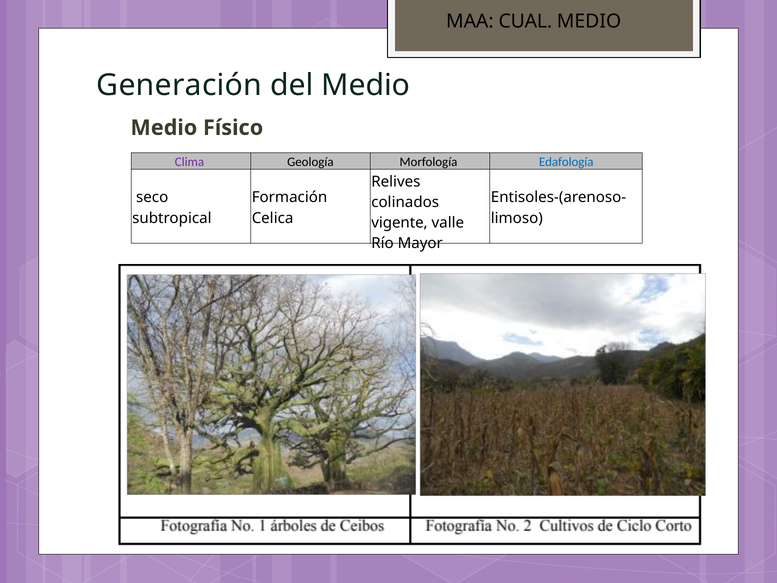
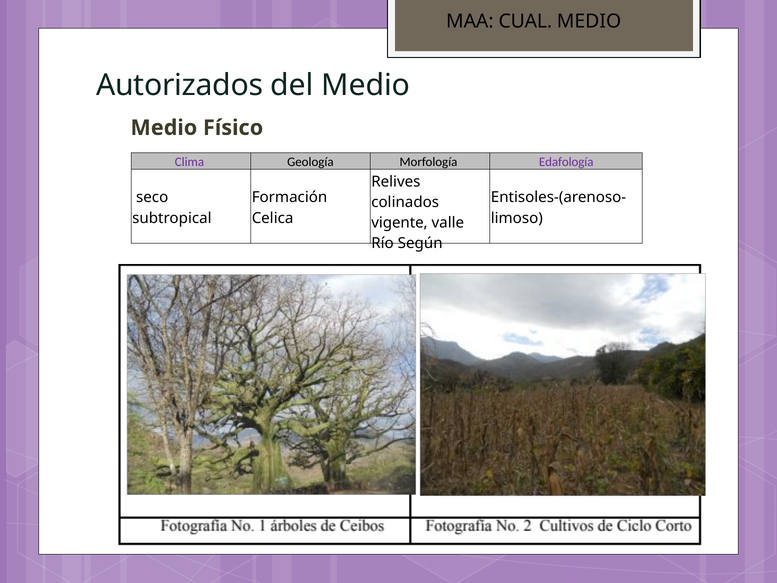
Generación: Generación -> Autorizados
Edafología colour: blue -> purple
Mayor: Mayor -> Según
